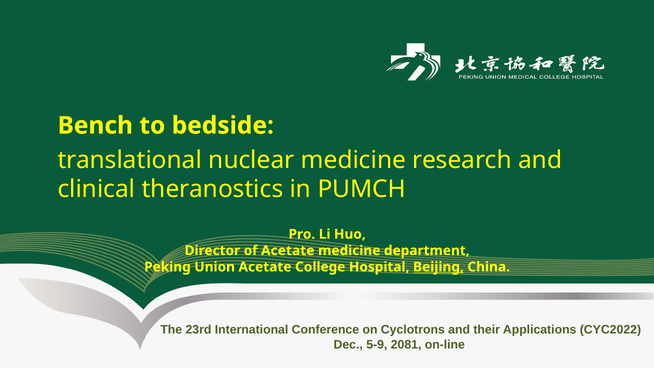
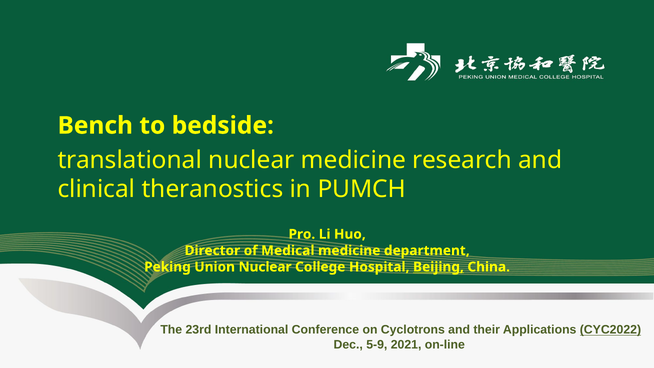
of Acetate: Acetate -> Medical
Union Acetate: Acetate -> Nuclear
CYC2022 underline: none -> present
2081: 2081 -> 2021
